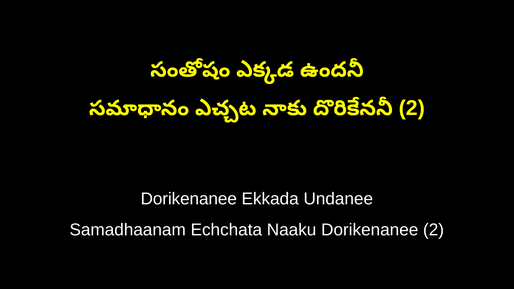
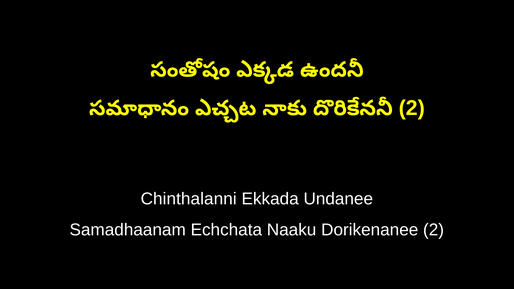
Dorikenanee at (189, 199): Dorikenanee -> Chinthalanni
